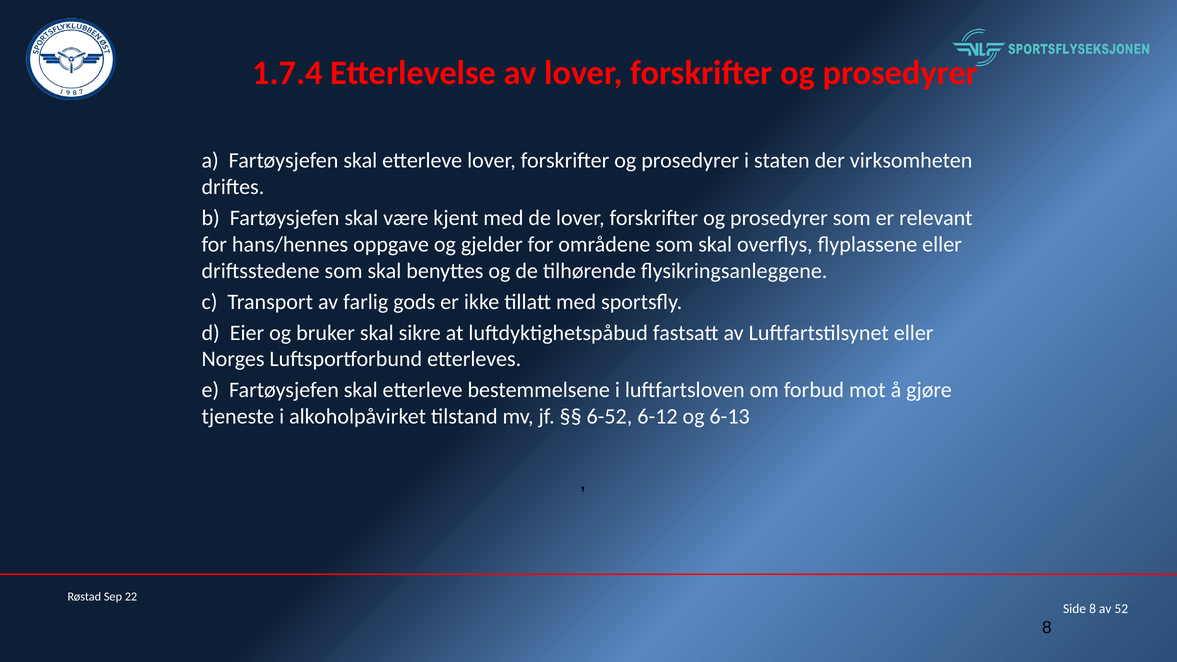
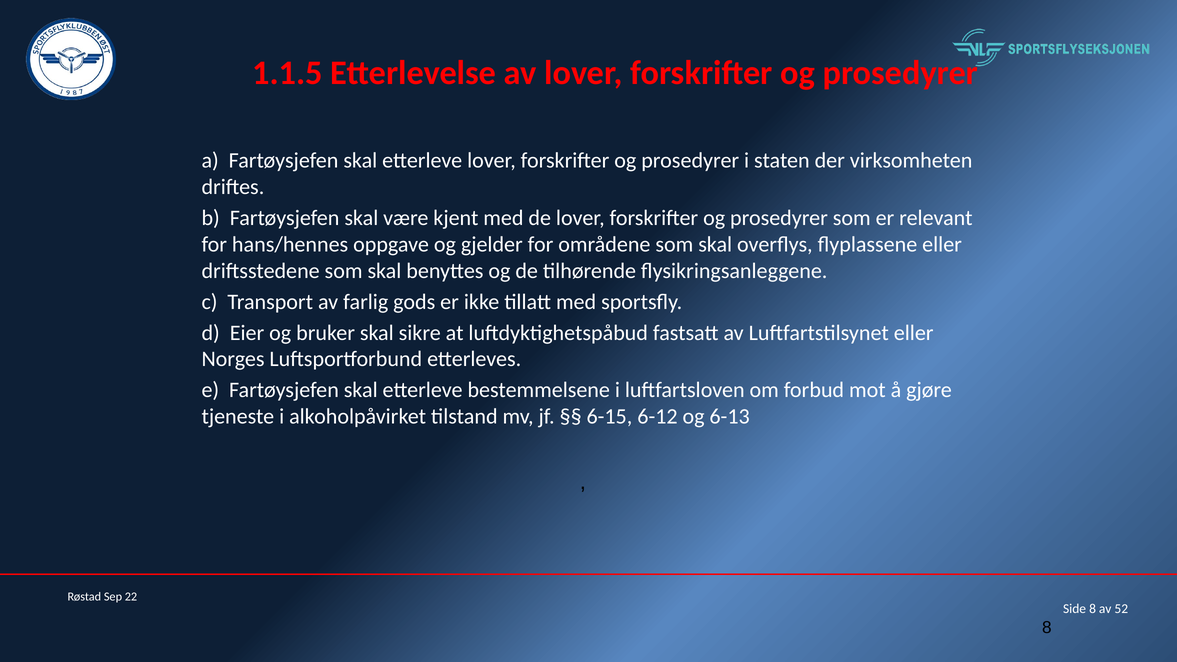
1.7.4: 1.7.4 -> 1.1.5
6-52: 6-52 -> 6-15
